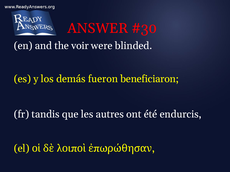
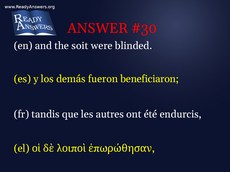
voir: voir -> soit
